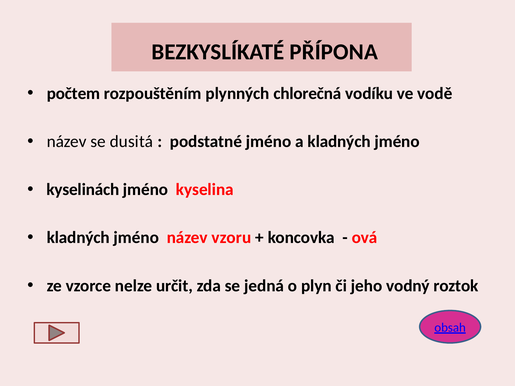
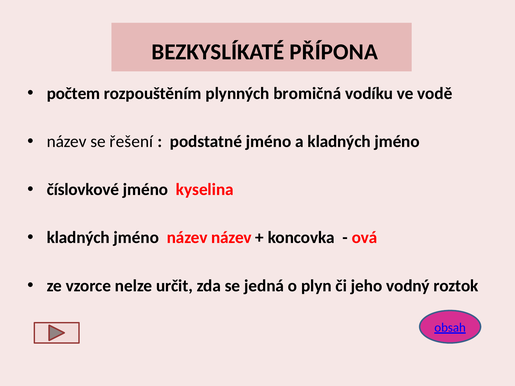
chlorečná: chlorečná -> bromičná
dusitá: dusitá -> řešení
kyselinách: kyselinách -> číslovkové
název vzoru: vzoru -> název
